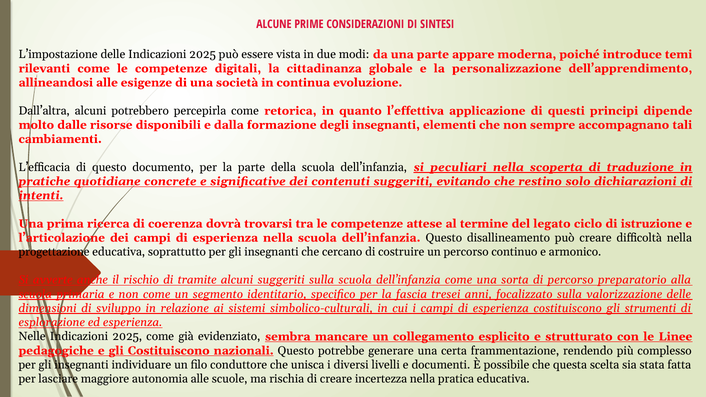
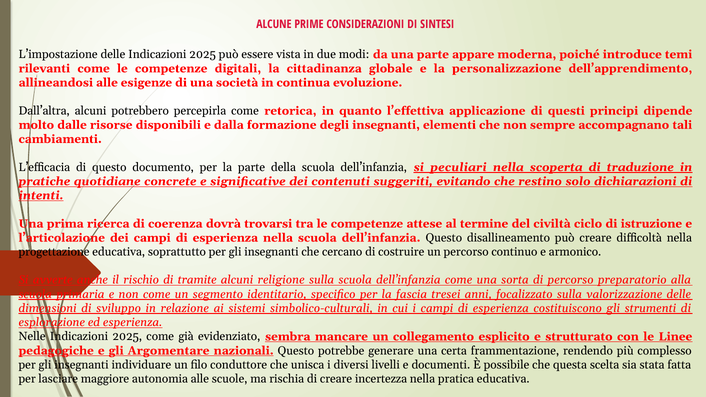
legato: legato -> civiltà
alcuni suggeriti: suggeriti -> religione
gli Costituiscono: Costituiscono -> Argomentare
